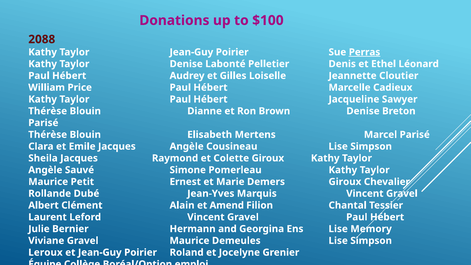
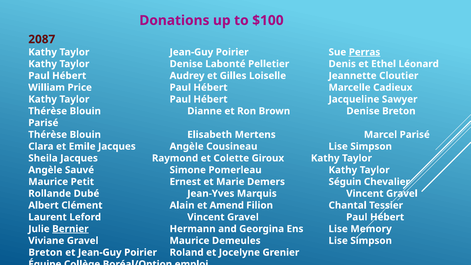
2088: 2088 -> 2087
Demers Giroux: Giroux -> Séguin
Bernier underline: none -> present
Leroux at (45, 252): Leroux -> Breton
